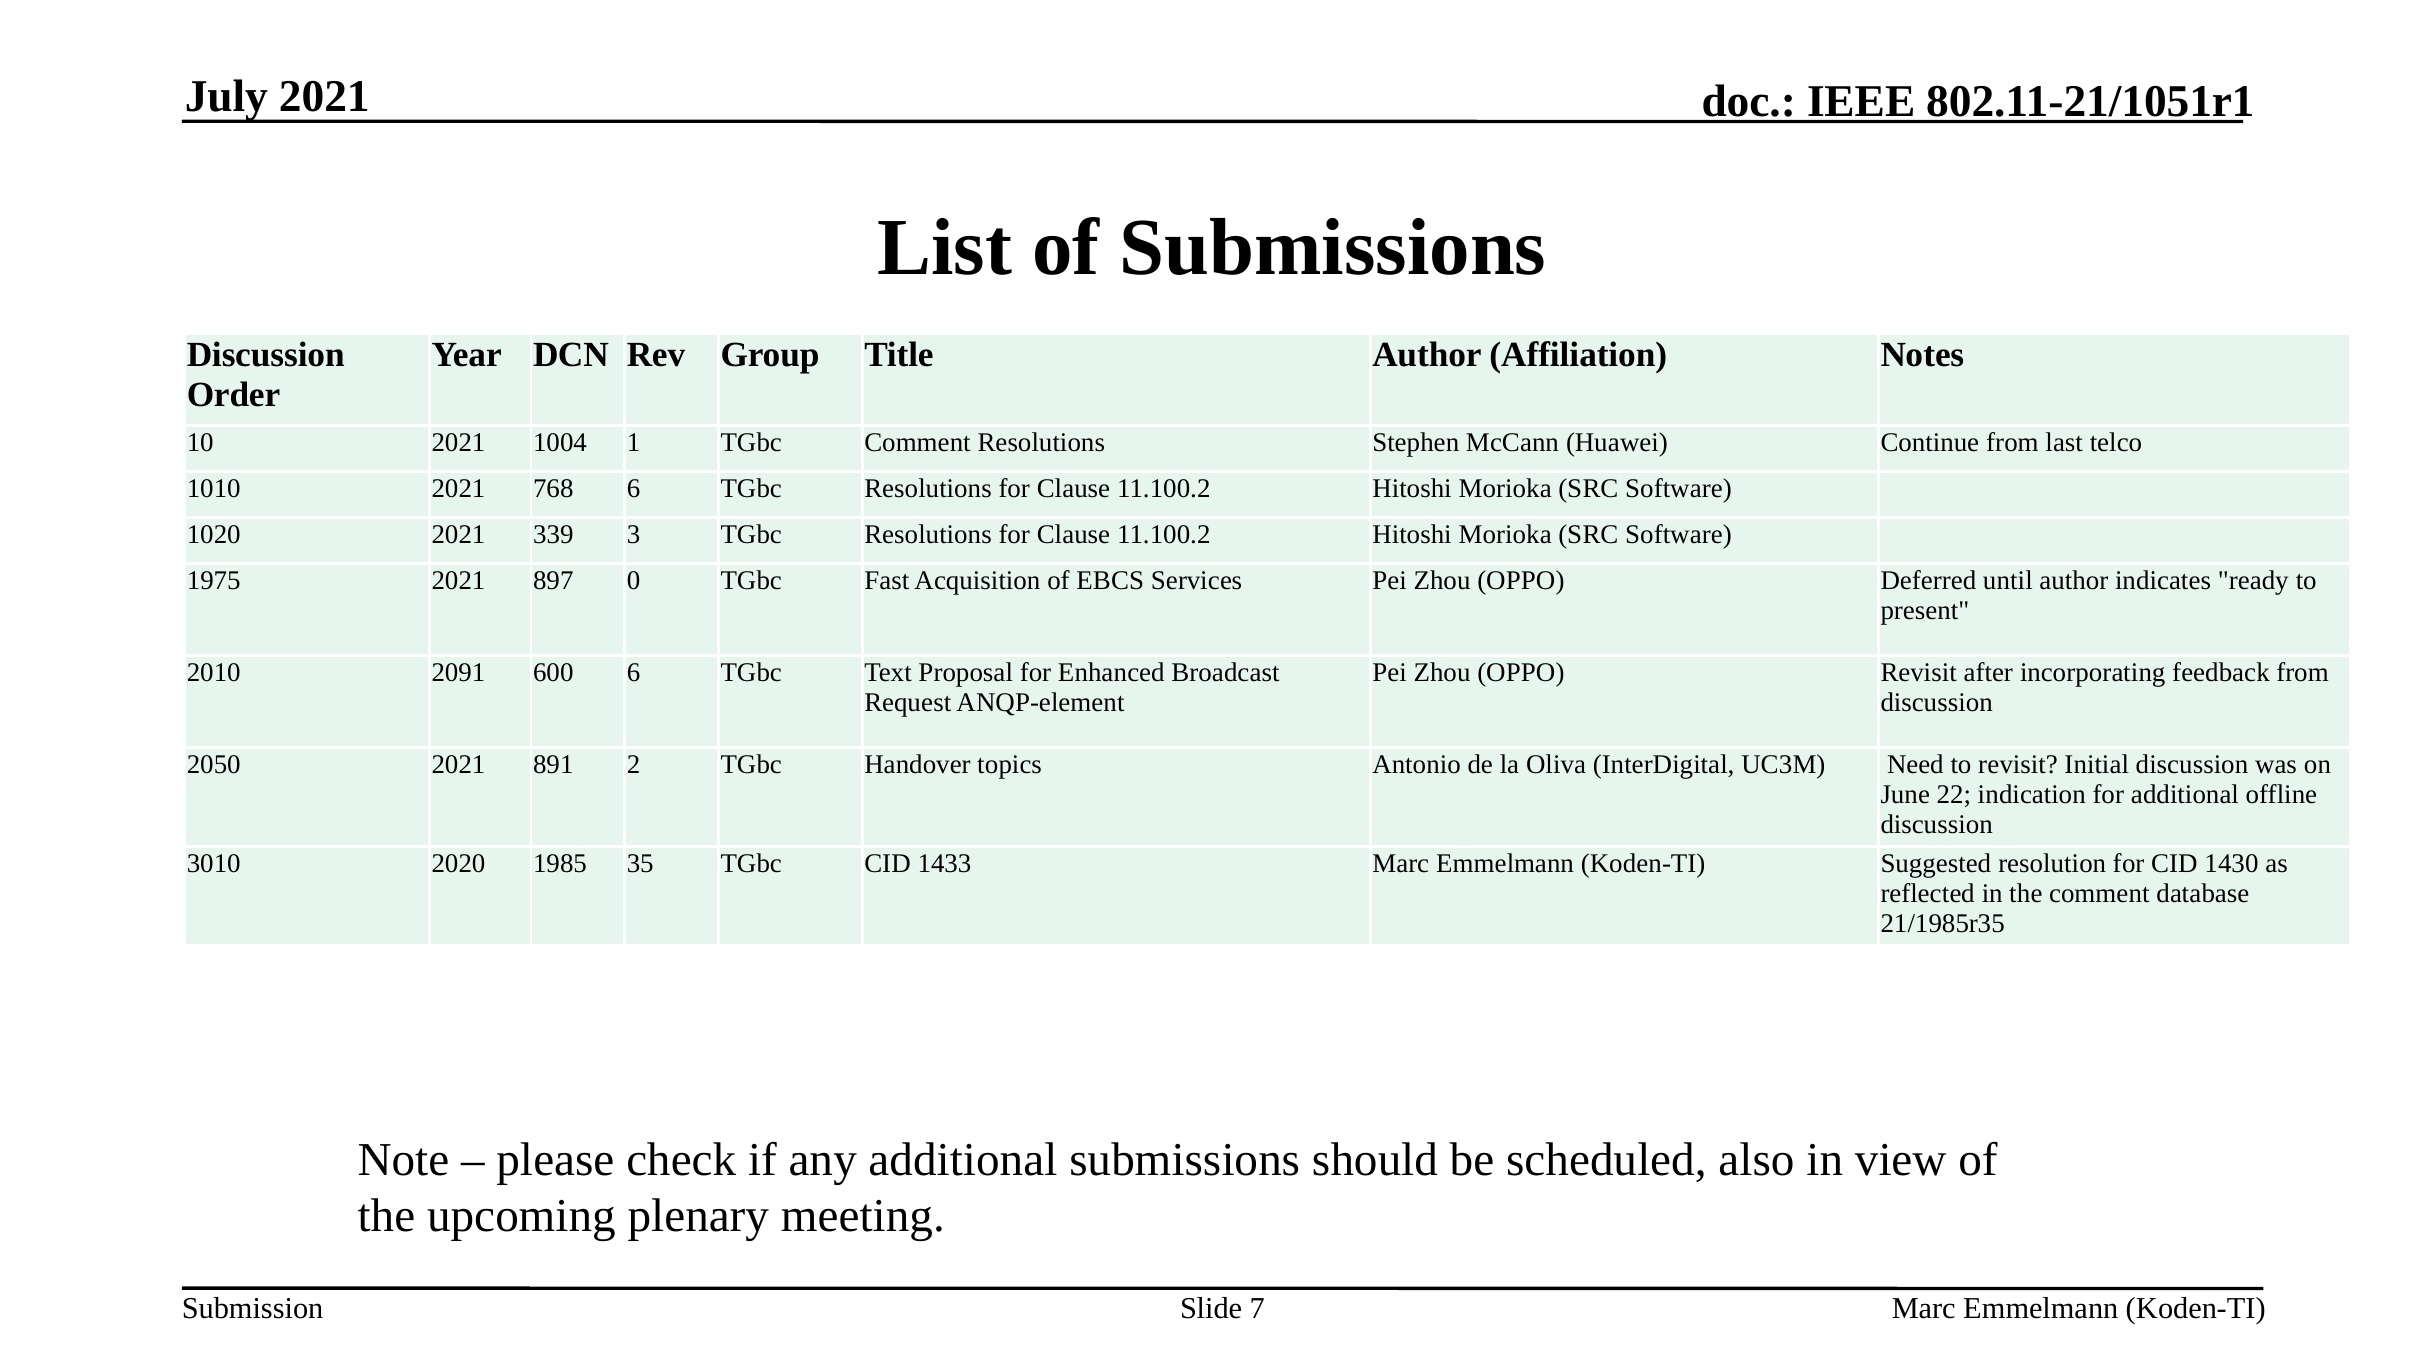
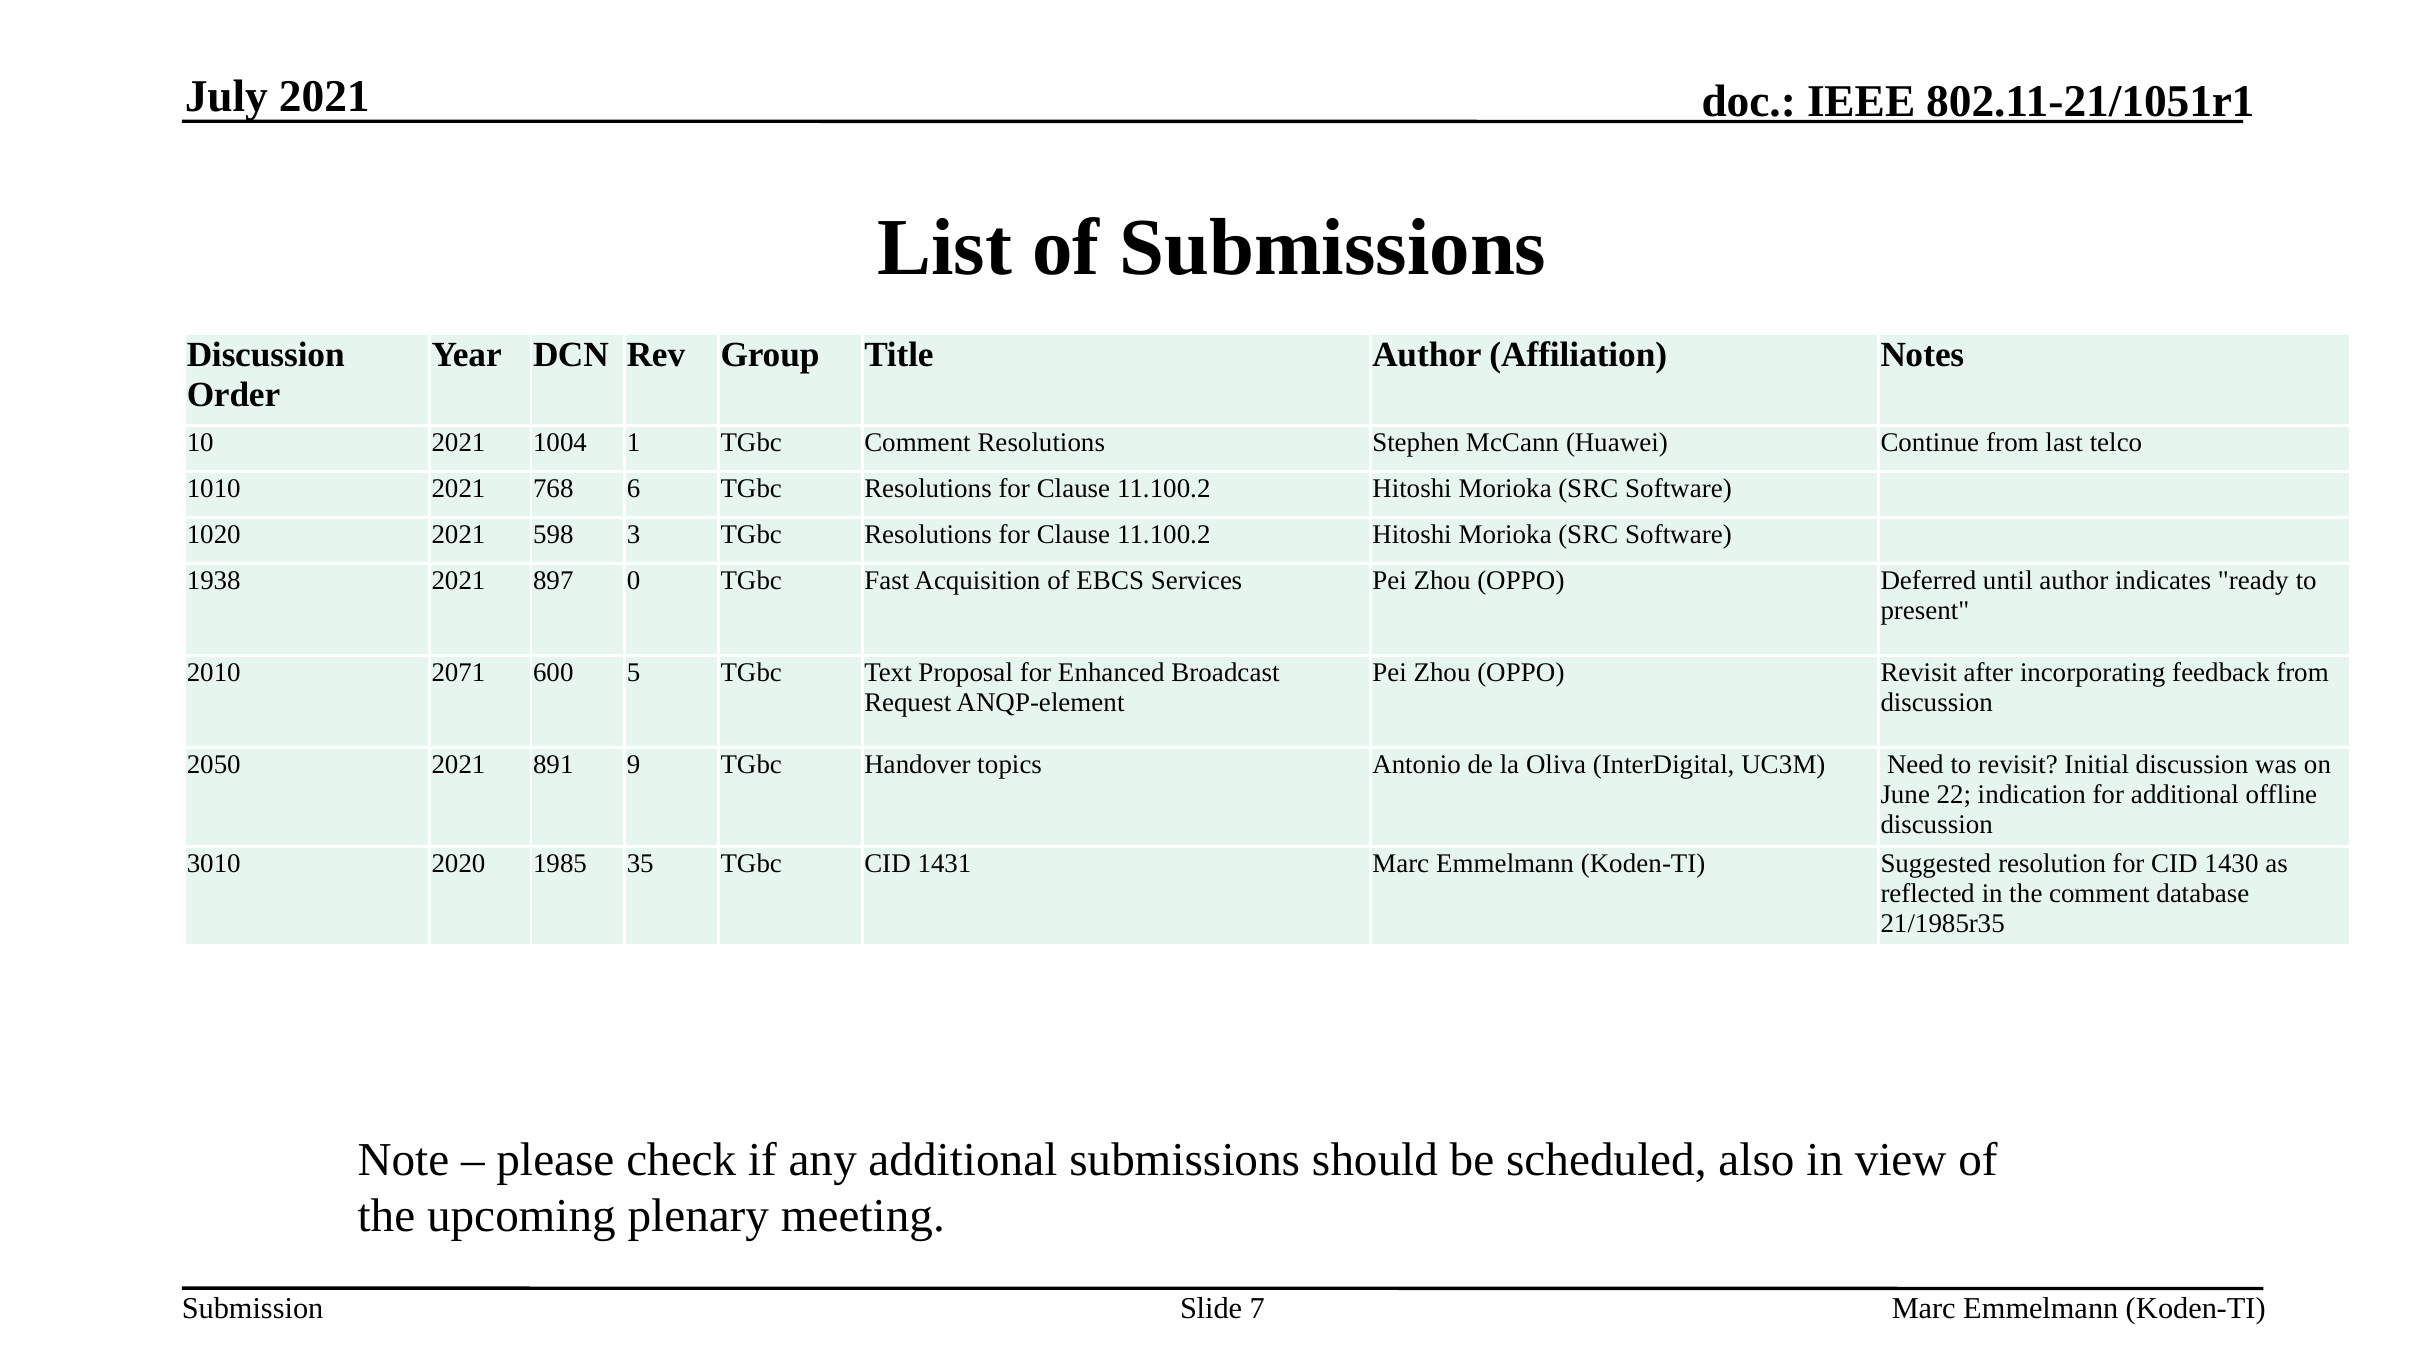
339: 339 -> 598
1975: 1975 -> 1938
2091: 2091 -> 2071
600 6: 6 -> 5
2: 2 -> 9
1433: 1433 -> 1431
